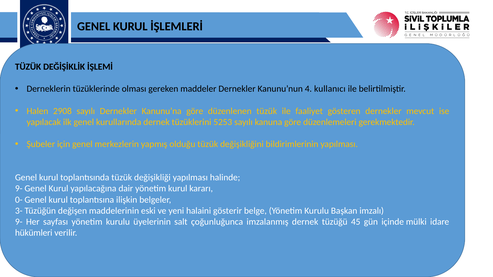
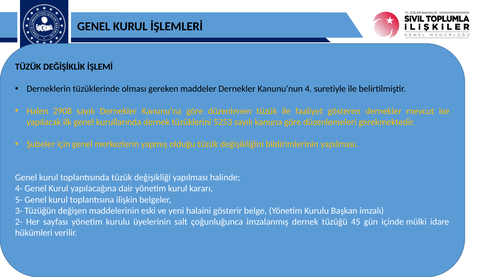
kullanıcı: kullanıcı -> suretiyle
9- at (19, 189): 9- -> 4-
0-: 0- -> 5-
9- at (19, 222): 9- -> 2-
